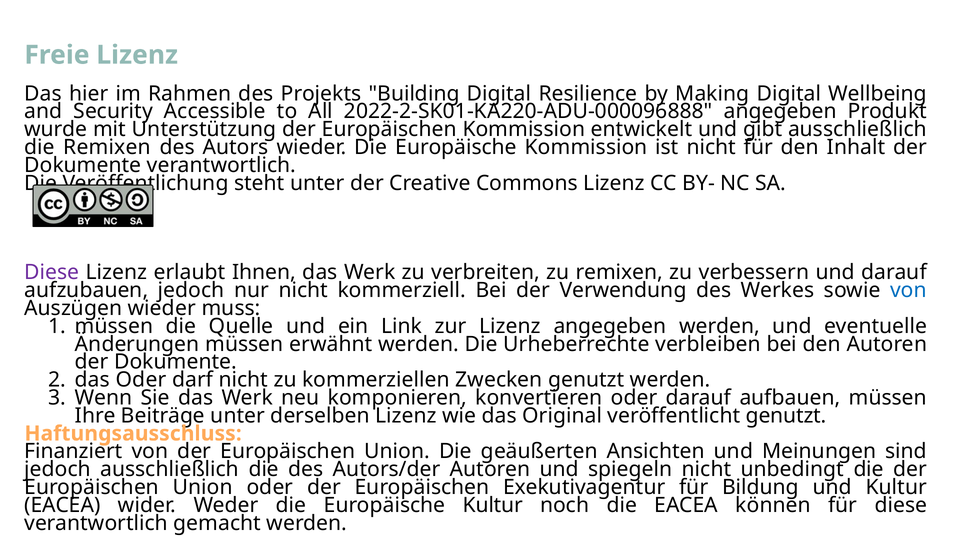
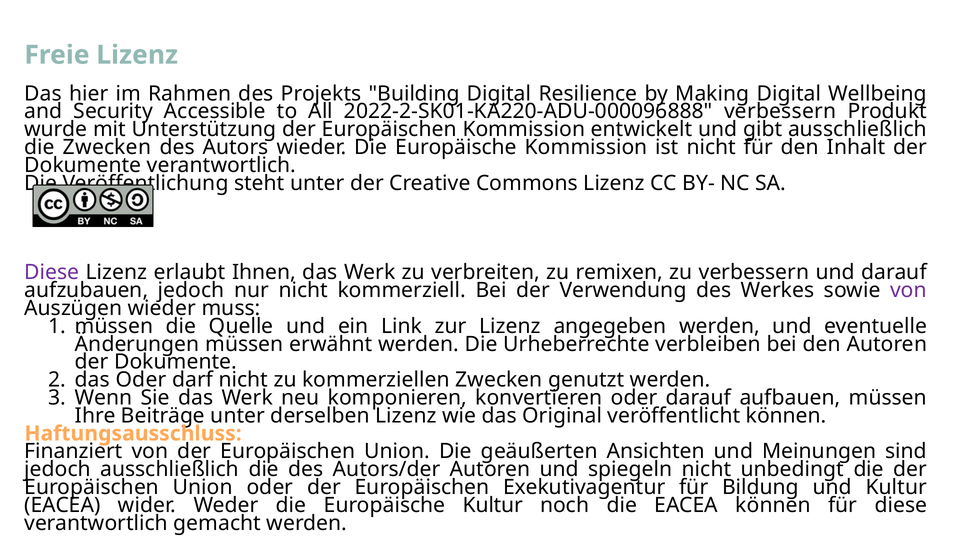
2022-2-SK01-KA220-ADU-000096888 angegeben: angegeben -> verbessern
die Remixen: Remixen -> Zwecken
von at (909, 290) colour: blue -> purple
veröffentlicht genutzt: genutzt -> können
